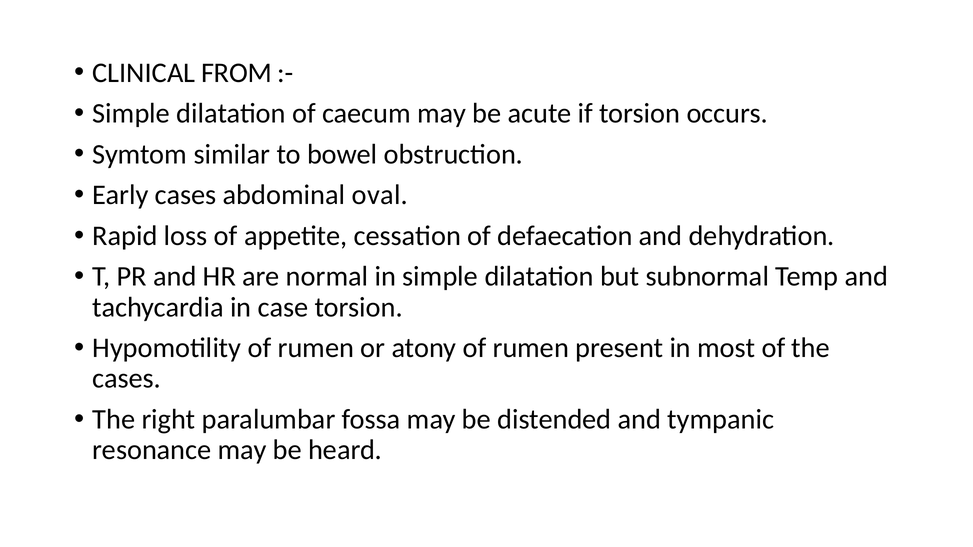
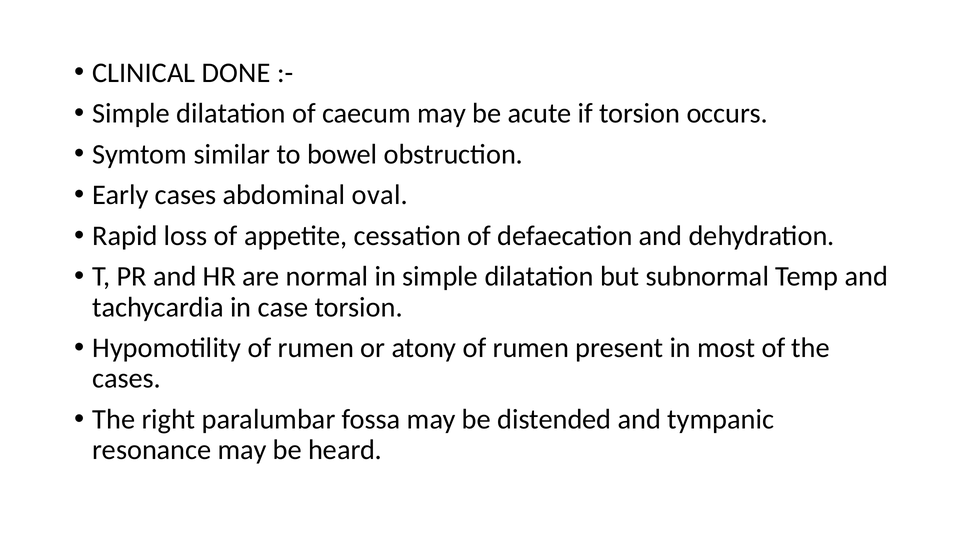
FROM: FROM -> DONE
